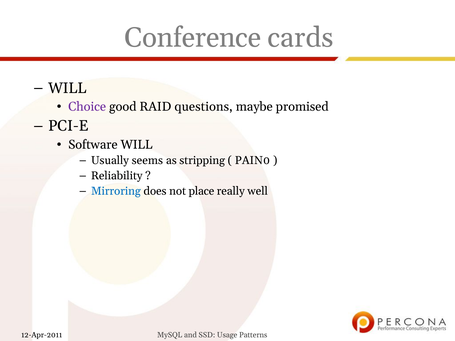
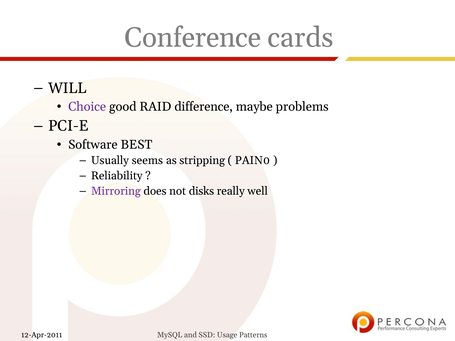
questions: questions -> difference
promised: promised -> problems
Software WILL: WILL -> BEST
Mirroring colour: blue -> purple
place: place -> disks
